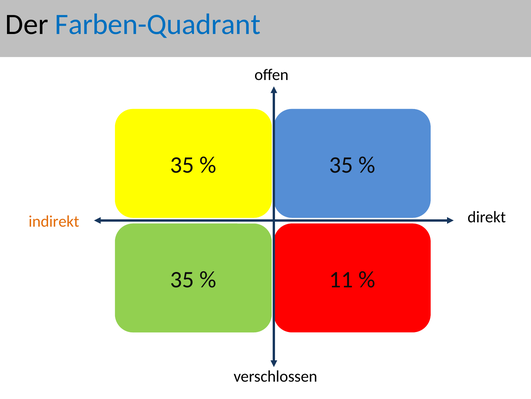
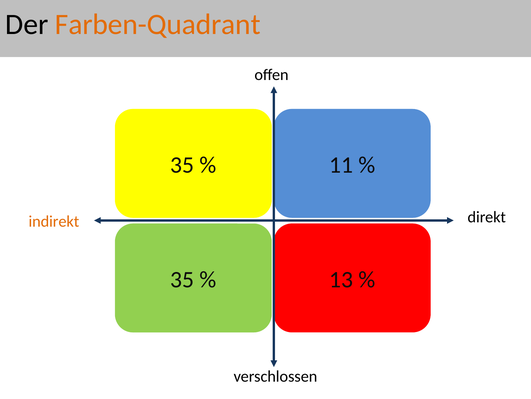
Farben-Quadrant colour: blue -> orange
35 at (341, 165): 35 -> 11
11: 11 -> 13
